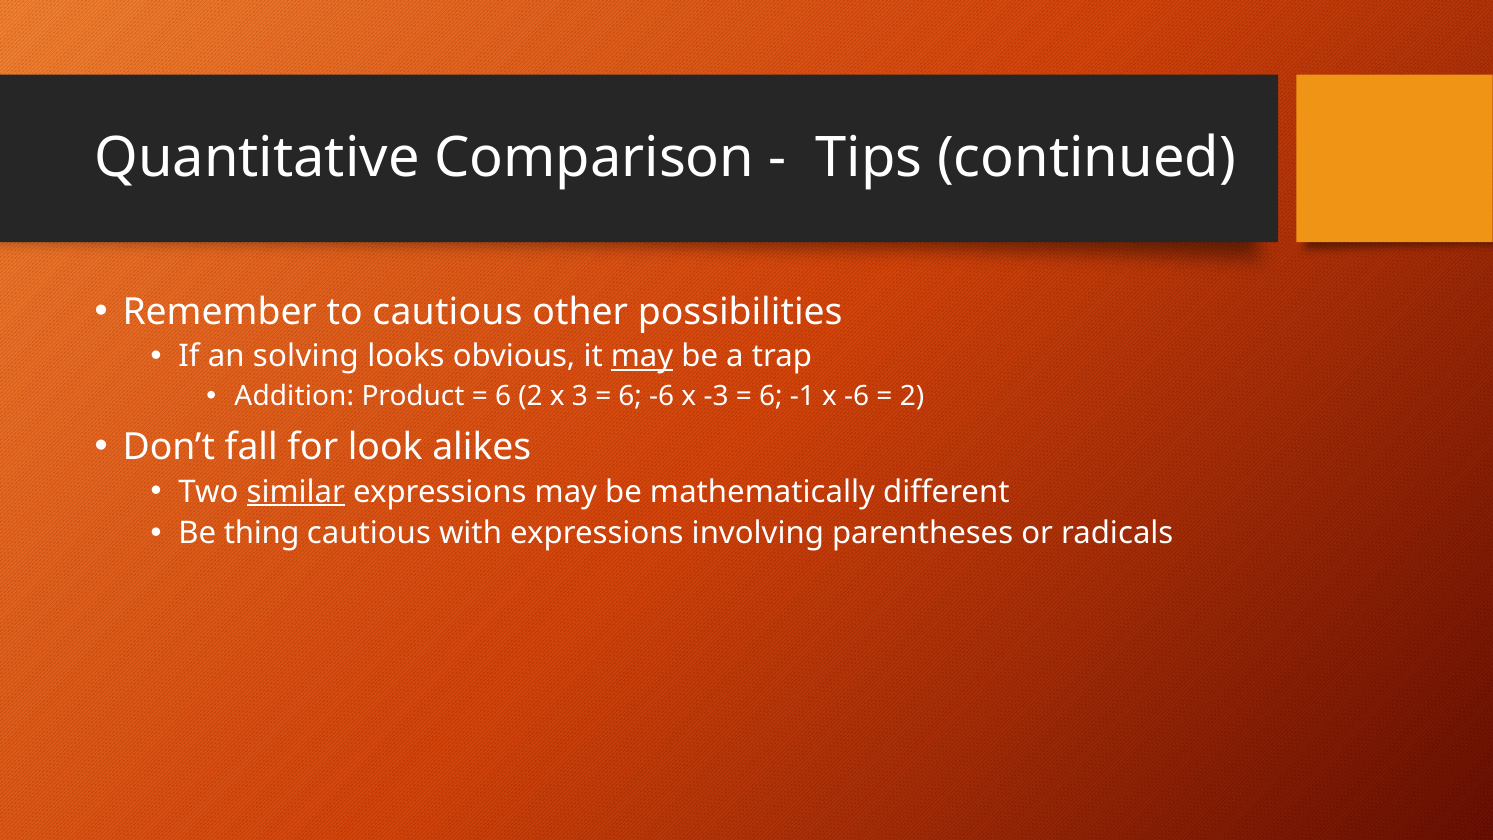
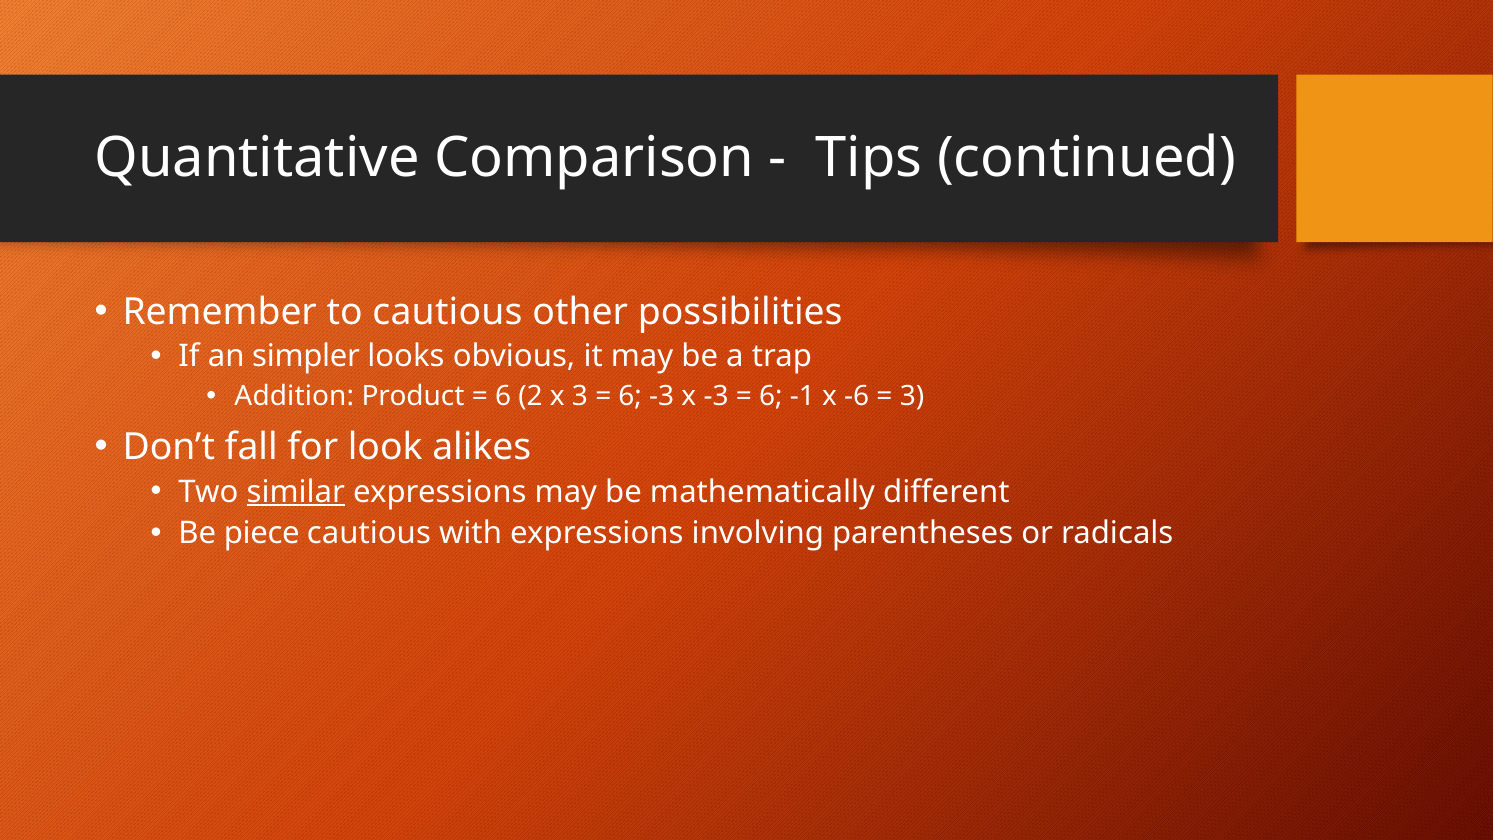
solving: solving -> simpler
may at (642, 356) underline: present -> none
6 -6: -6 -> -3
2 at (912, 396): 2 -> 3
thing: thing -> piece
